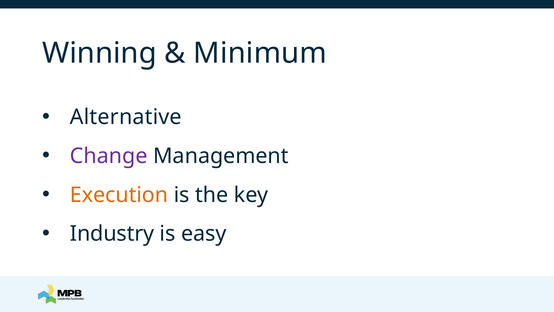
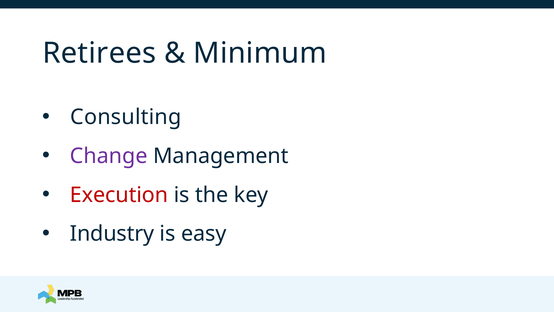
Winning: Winning -> Retirees
Alternative: Alternative -> Consulting
Execution colour: orange -> red
